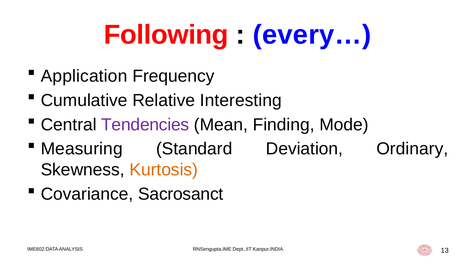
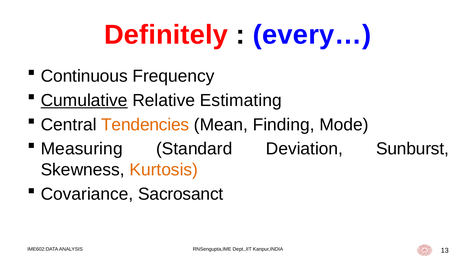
Following: Following -> Definitely
Application: Application -> Continuous
Cumulative underline: none -> present
Interesting: Interesting -> Estimating
Tendencies colour: purple -> orange
Ordinary: Ordinary -> Sunburst
